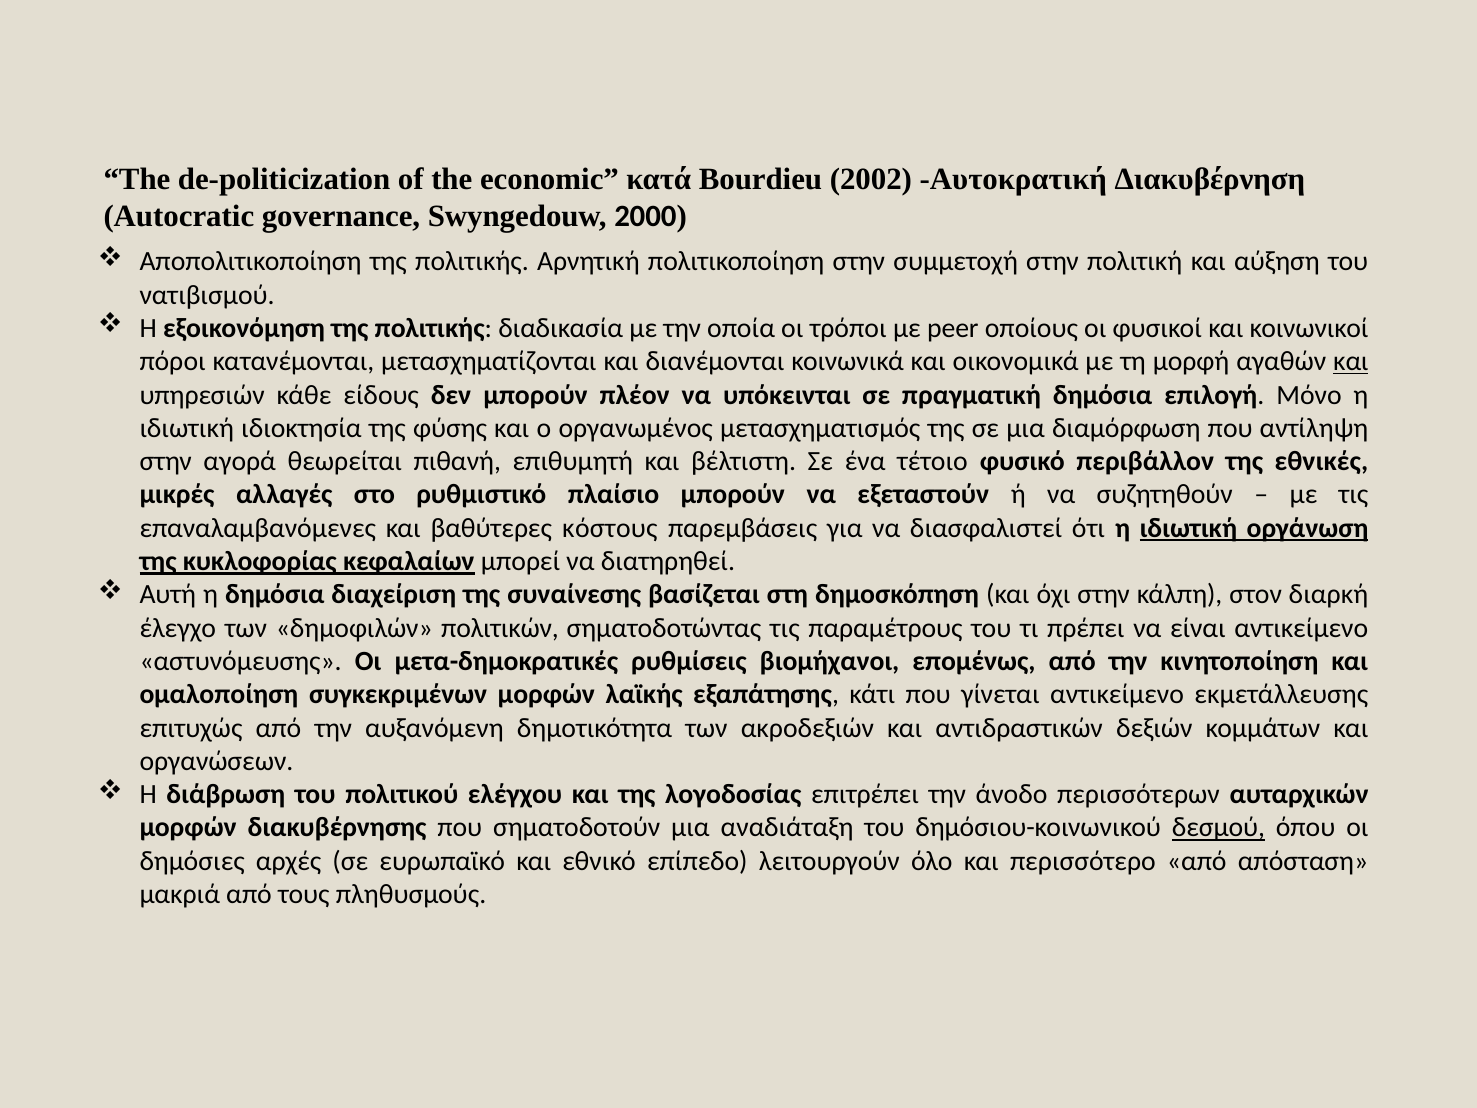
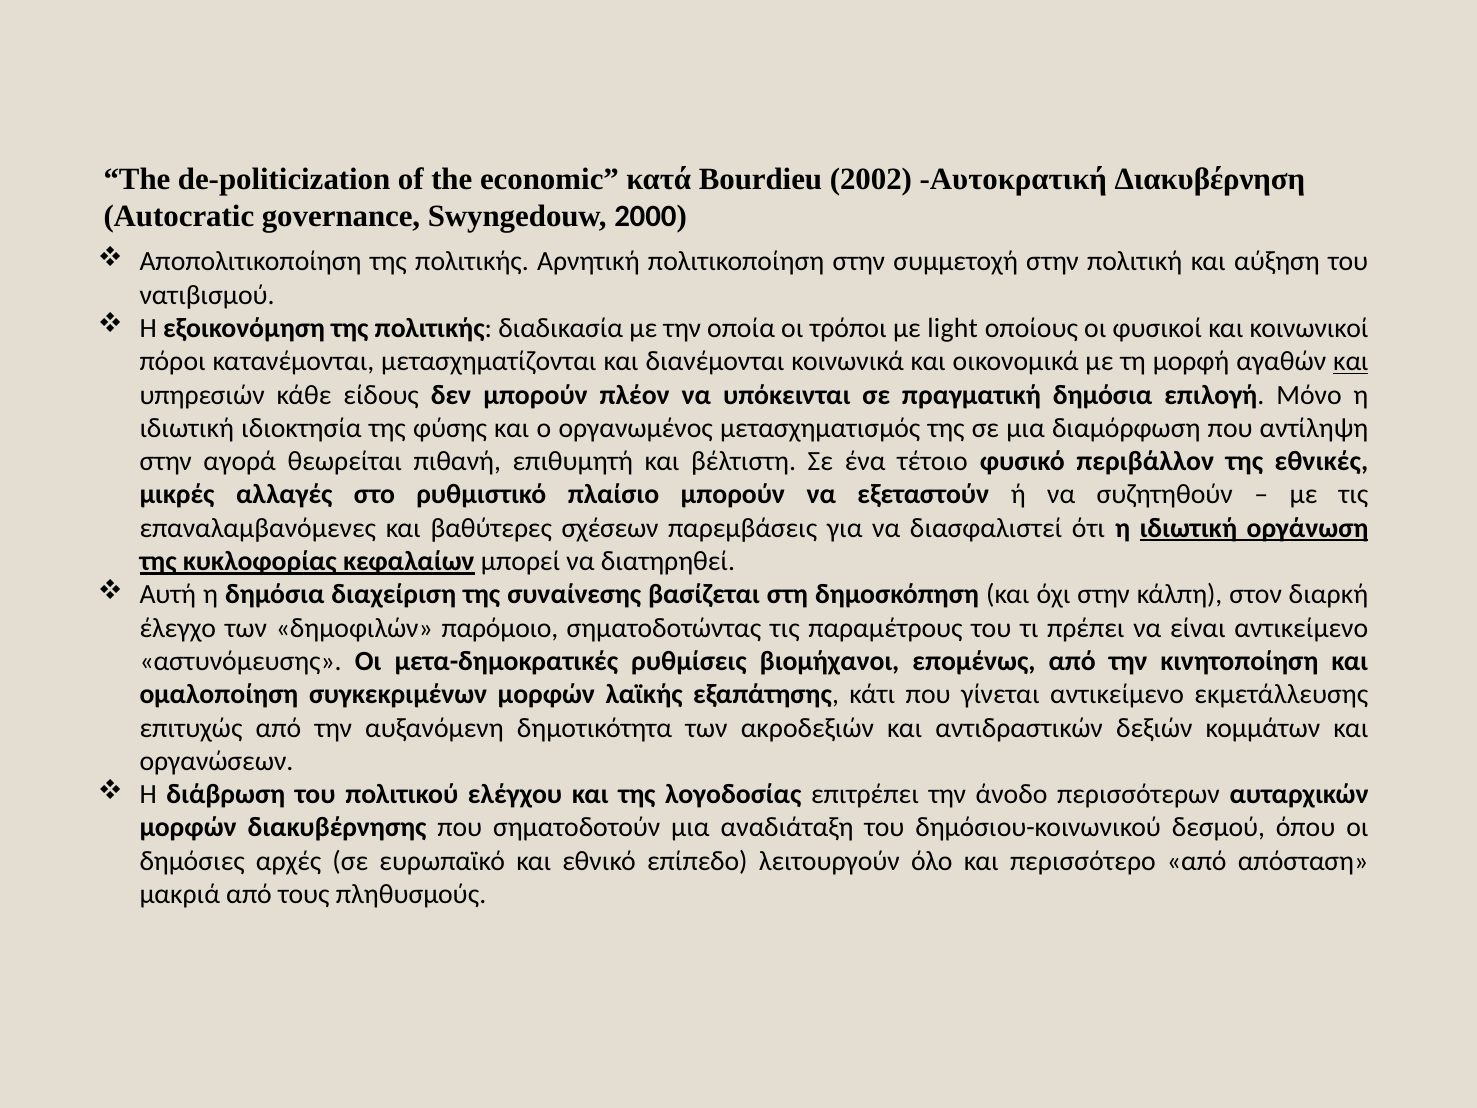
peer: peer -> light
κόστους: κόστους -> σχέσεων
πολιτικών: πολιτικών -> παρόμοιο
δεσμού underline: present -> none
